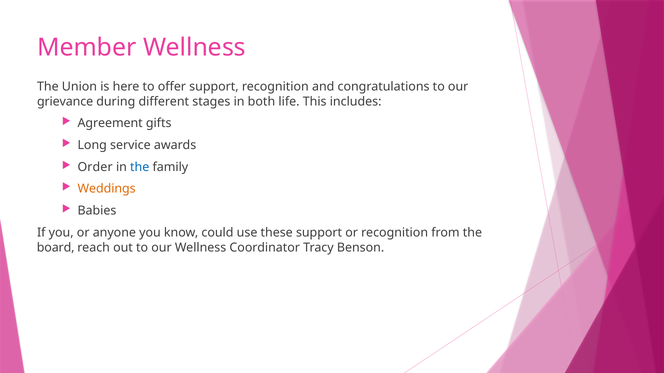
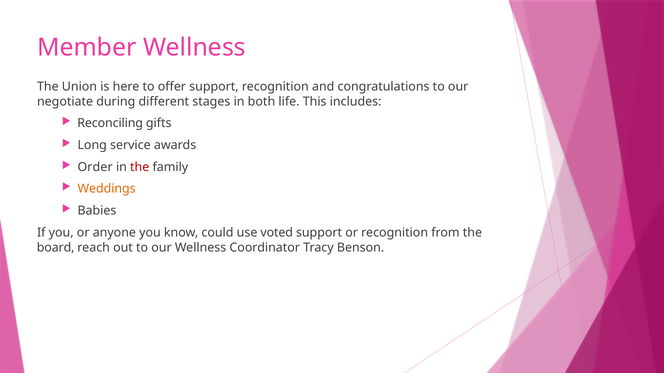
grievance: grievance -> negotiate
Agreement: Agreement -> Reconciling
the at (140, 167) colour: blue -> red
these: these -> voted
